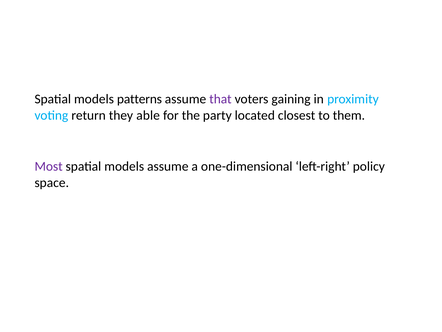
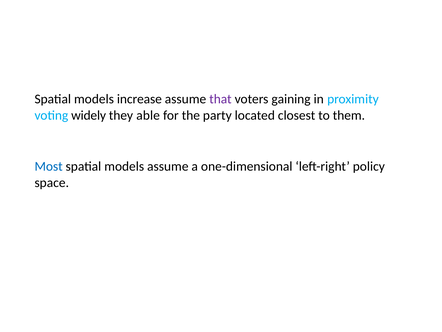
patterns: patterns -> increase
return: return -> widely
Most colour: purple -> blue
